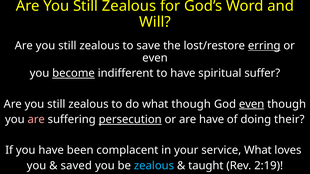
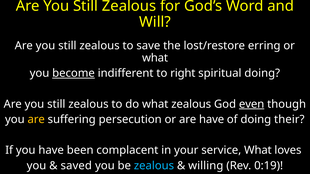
erring underline: present -> none
even at (155, 58): even -> what
to have: have -> right
spiritual suffer: suffer -> doing
what though: though -> zealous
are at (36, 120) colour: pink -> yellow
persecution underline: present -> none
taught: taught -> willing
2:19: 2:19 -> 0:19
